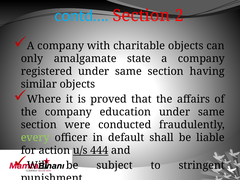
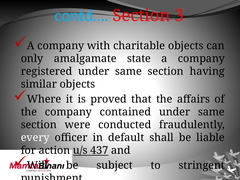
2: 2 -> 3
education: education -> contained
every colour: light green -> white
444: 444 -> 437
